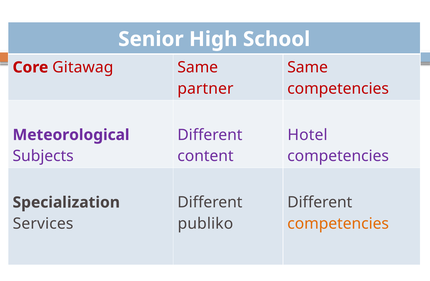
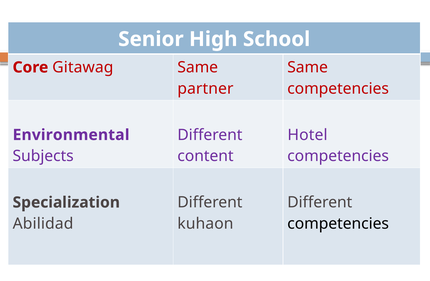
Meteorological: Meteorological -> Environmental
Services: Services -> Abilidad
publiko: publiko -> kuhaon
competencies at (338, 224) colour: orange -> black
